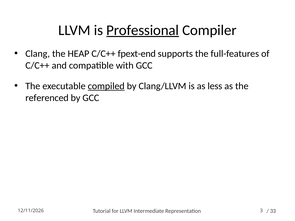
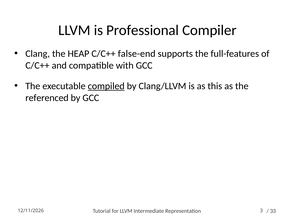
Professional underline: present -> none
fpext-end: fpext-end -> false-end
less: less -> this
